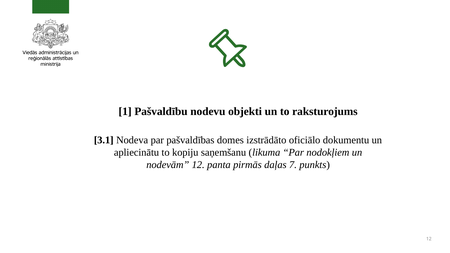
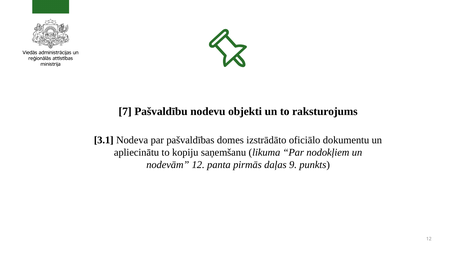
1: 1 -> 7
7: 7 -> 9
